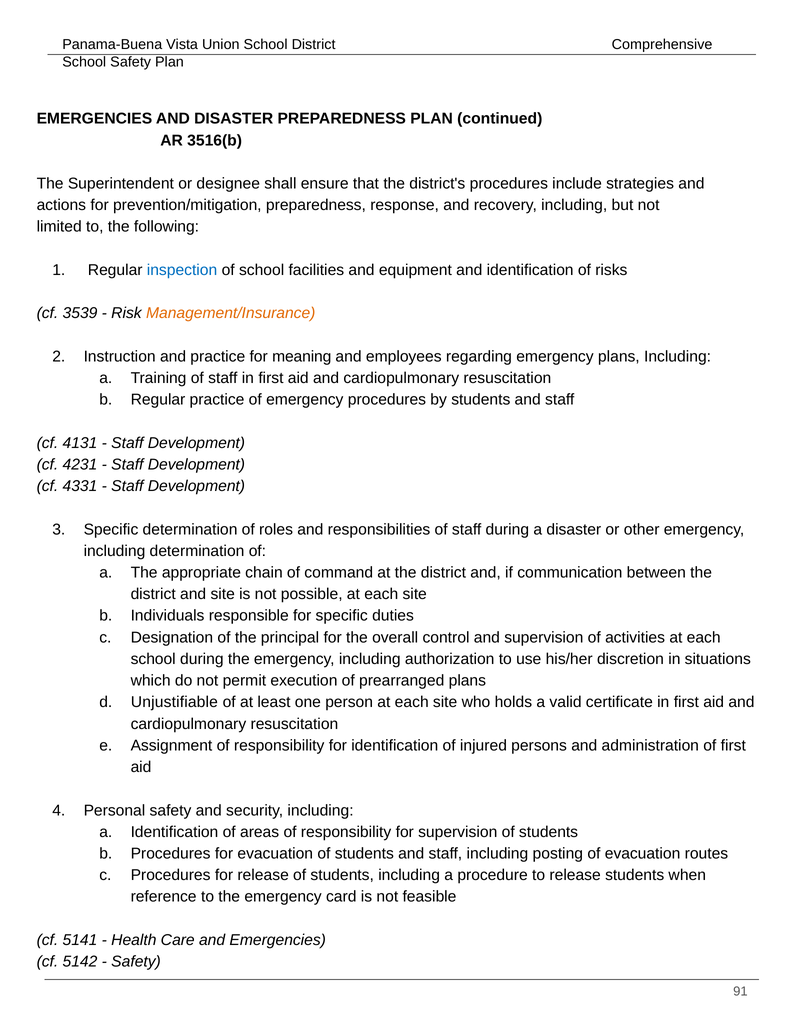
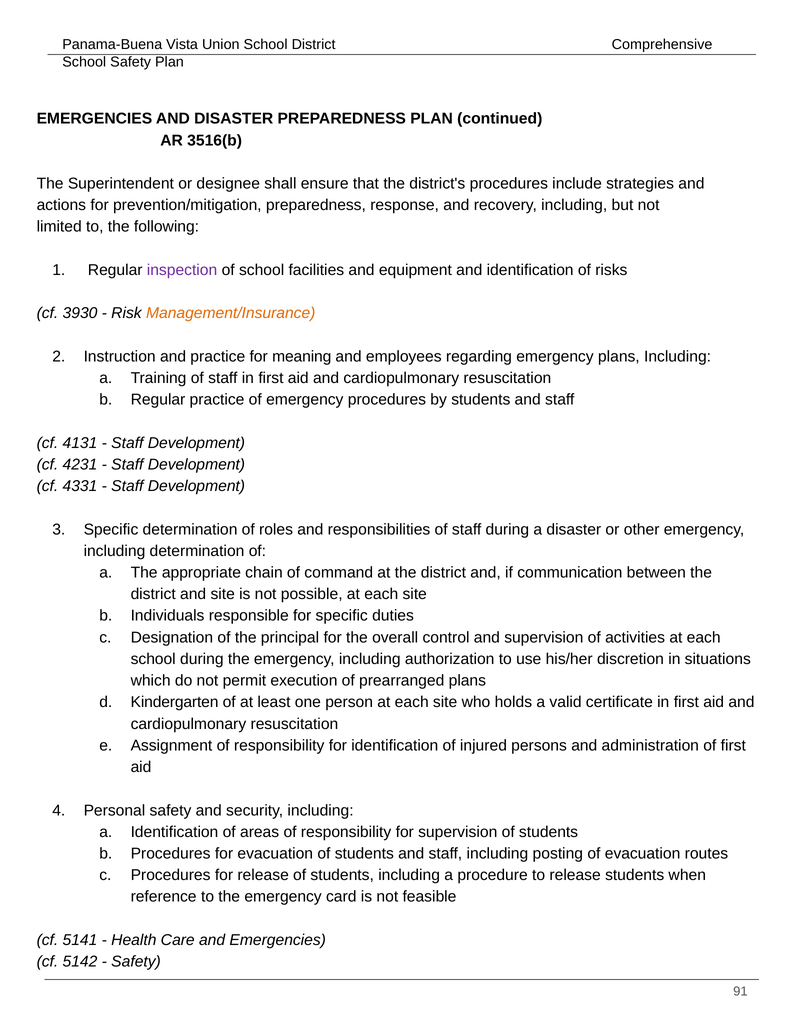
inspection colour: blue -> purple
3539: 3539 -> 3930
Unjustifiable: Unjustifiable -> Kindergarten
